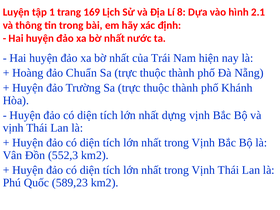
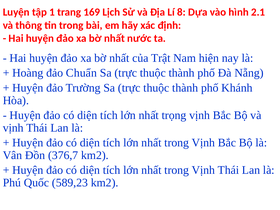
Trái: Trái -> Trật
dựng: dựng -> trọng
552,3: 552,3 -> 376,7
